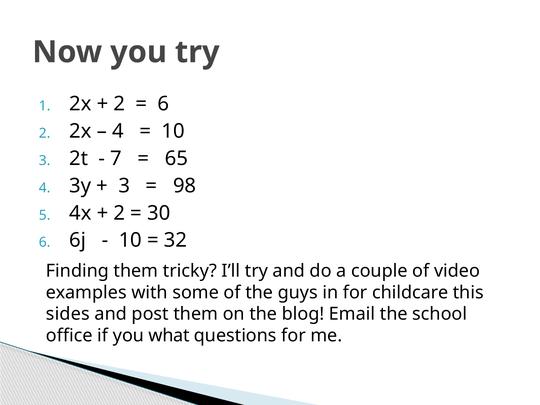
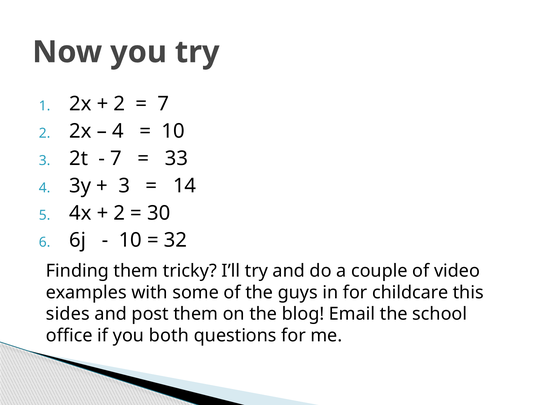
6 at (163, 104): 6 -> 7
65: 65 -> 33
98: 98 -> 14
what: what -> both
